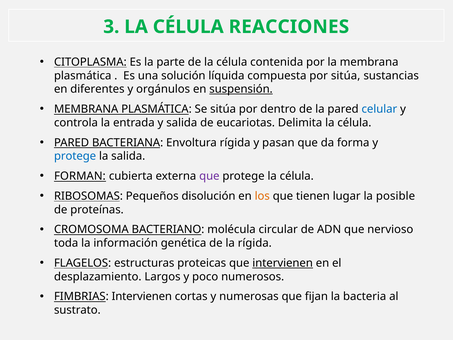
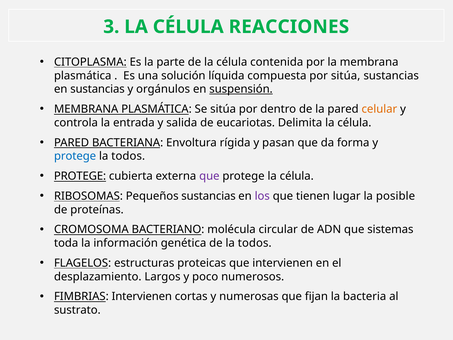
en diferentes: diferentes -> sustancias
celular colour: blue -> orange
salida at (128, 156): salida -> todos
FORMAN at (80, 176): FORMAN -> PROTEGE
Pequeños disolución: disolución -> sustancias
los colour: orange -> purple
nervioso: nervioso -> sistemas
de la rígida: rígida -> todos
intervienen at (283, 263) underline: present -> none
